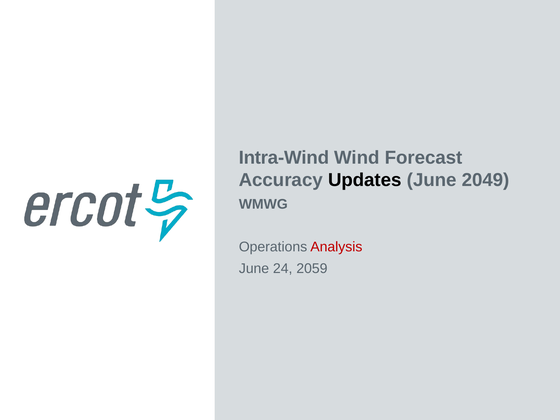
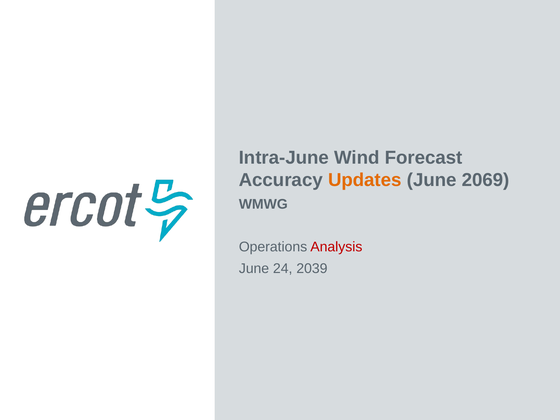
Intra-Wind: Intra-Wind -> Intra-June
Updates colour: black -> orange
2049: 2049 -> 2069
2059: 2059 -> 2039
